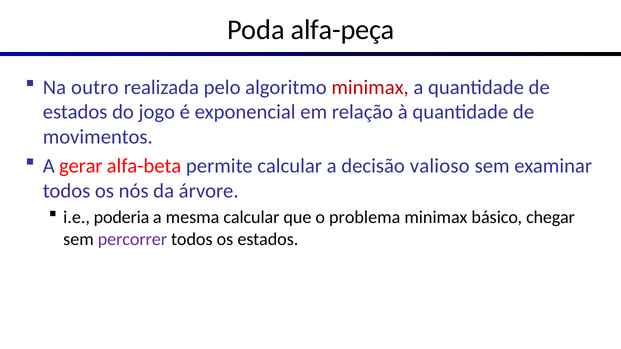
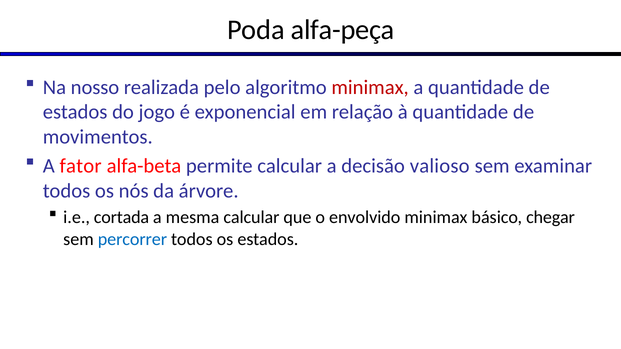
outro: outro -> nosso
gerar: gerar -> fator
poderia: poderia -> cortada
problema: problema -> envolvido
percorrer colour: purple -> blue
